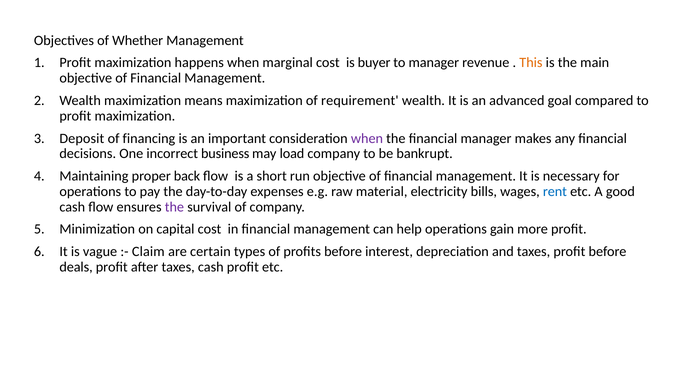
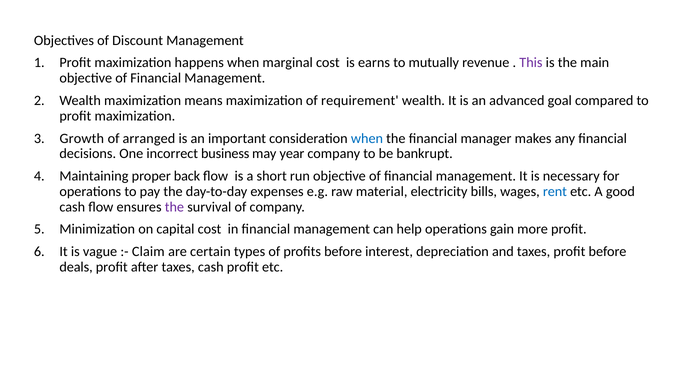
Whether: Whether -> Discount
buyer: buyer -> earns
to manager: manager -> mutually
This colour: orange -> purple
Deposit: Deposit -> Growth
financing: financing -> arranged
when at (367, 138) colour: purple -> blue
load: load -> year
